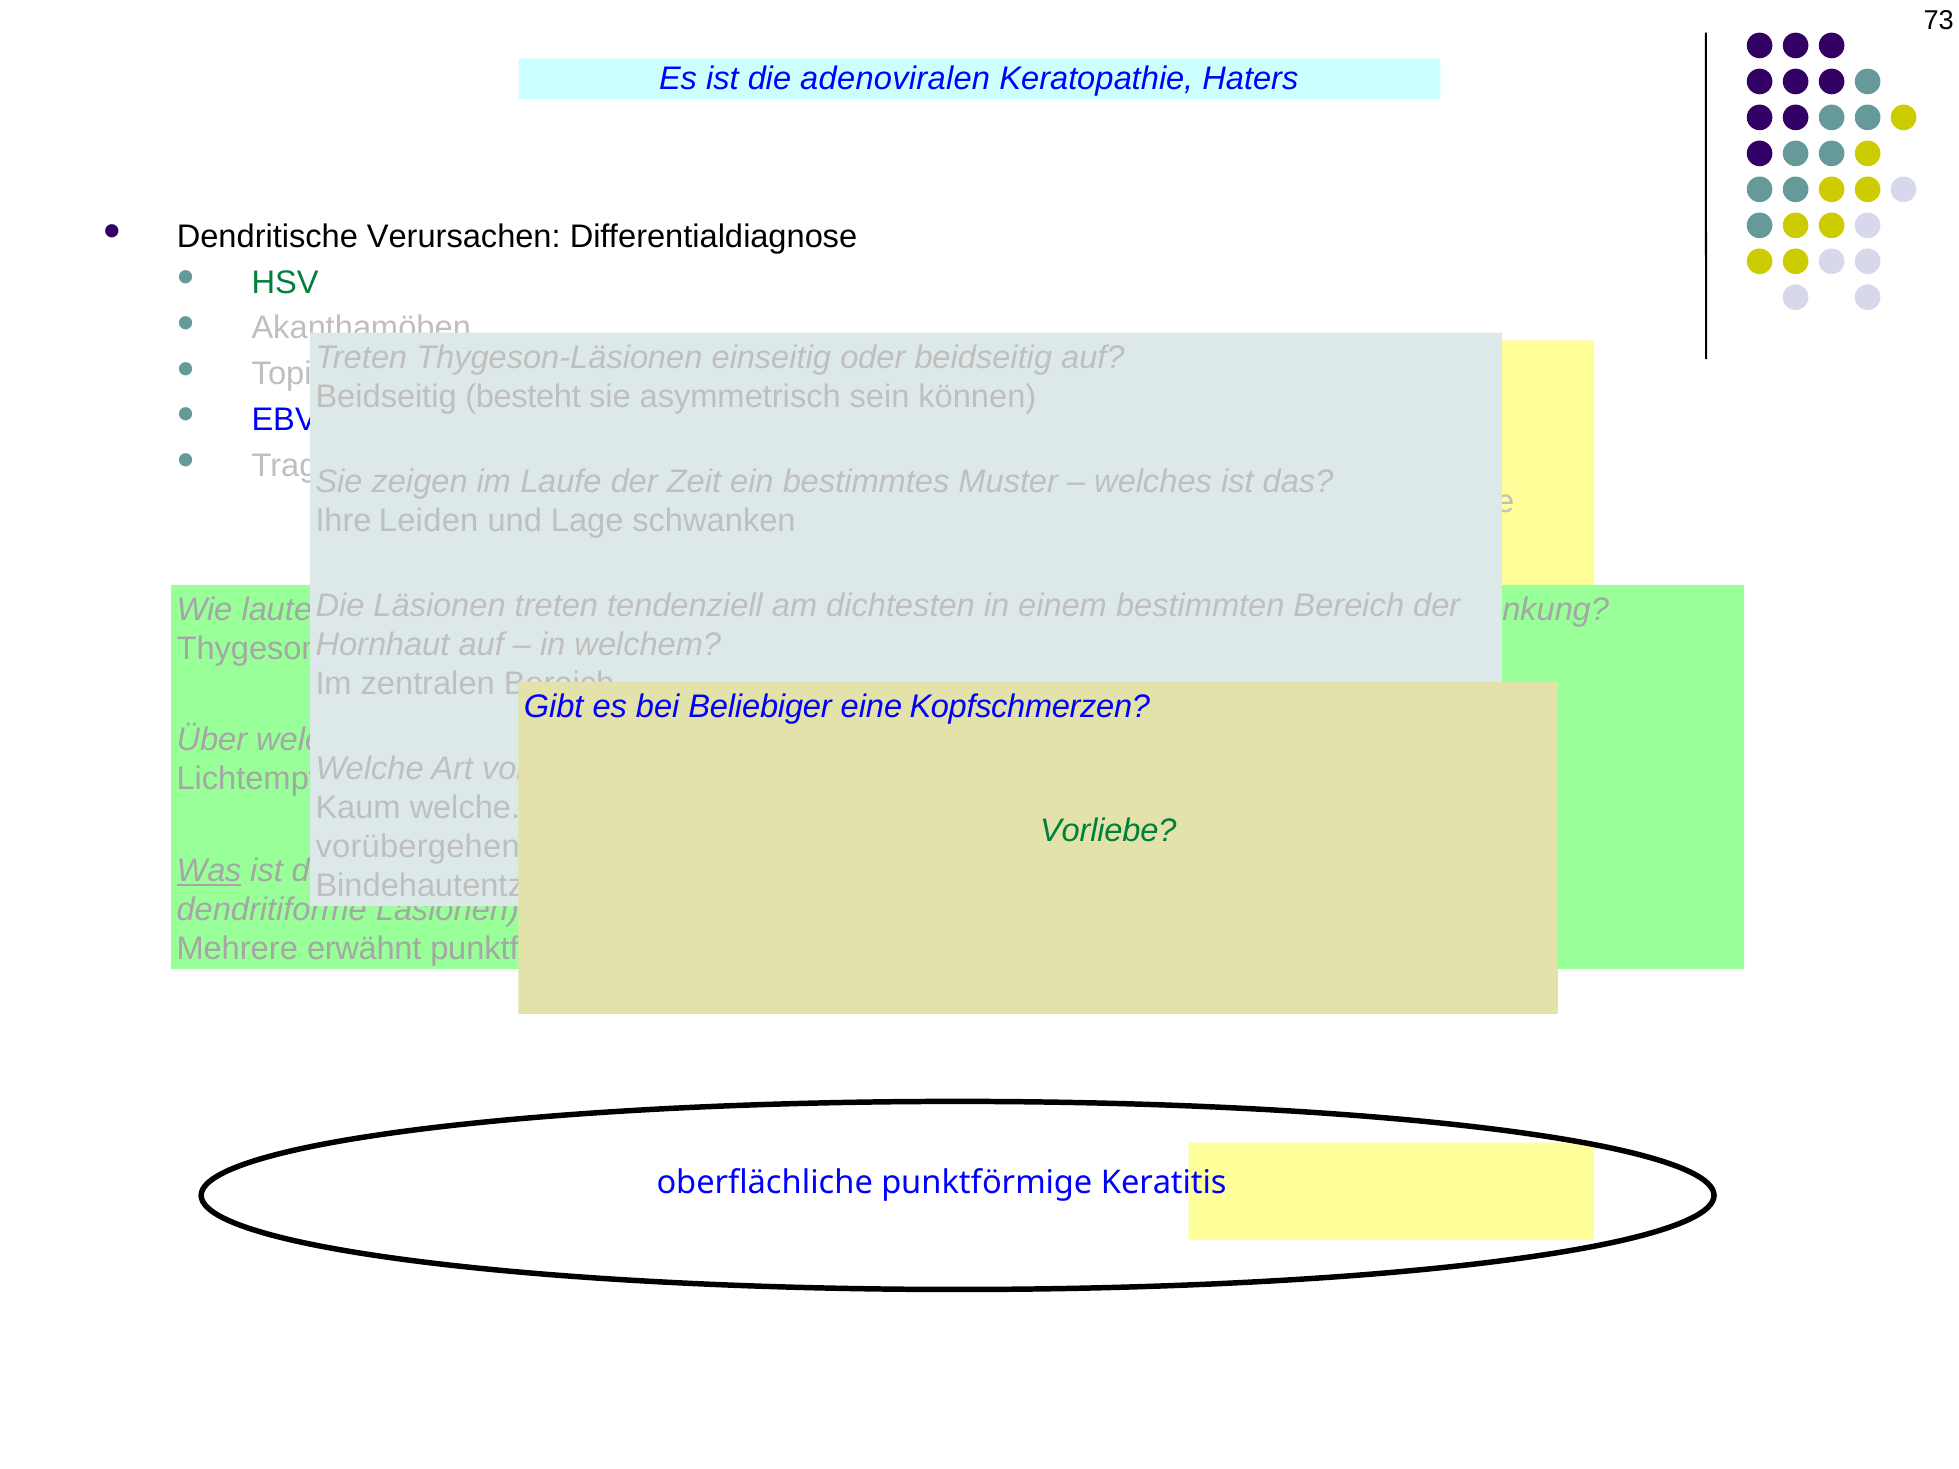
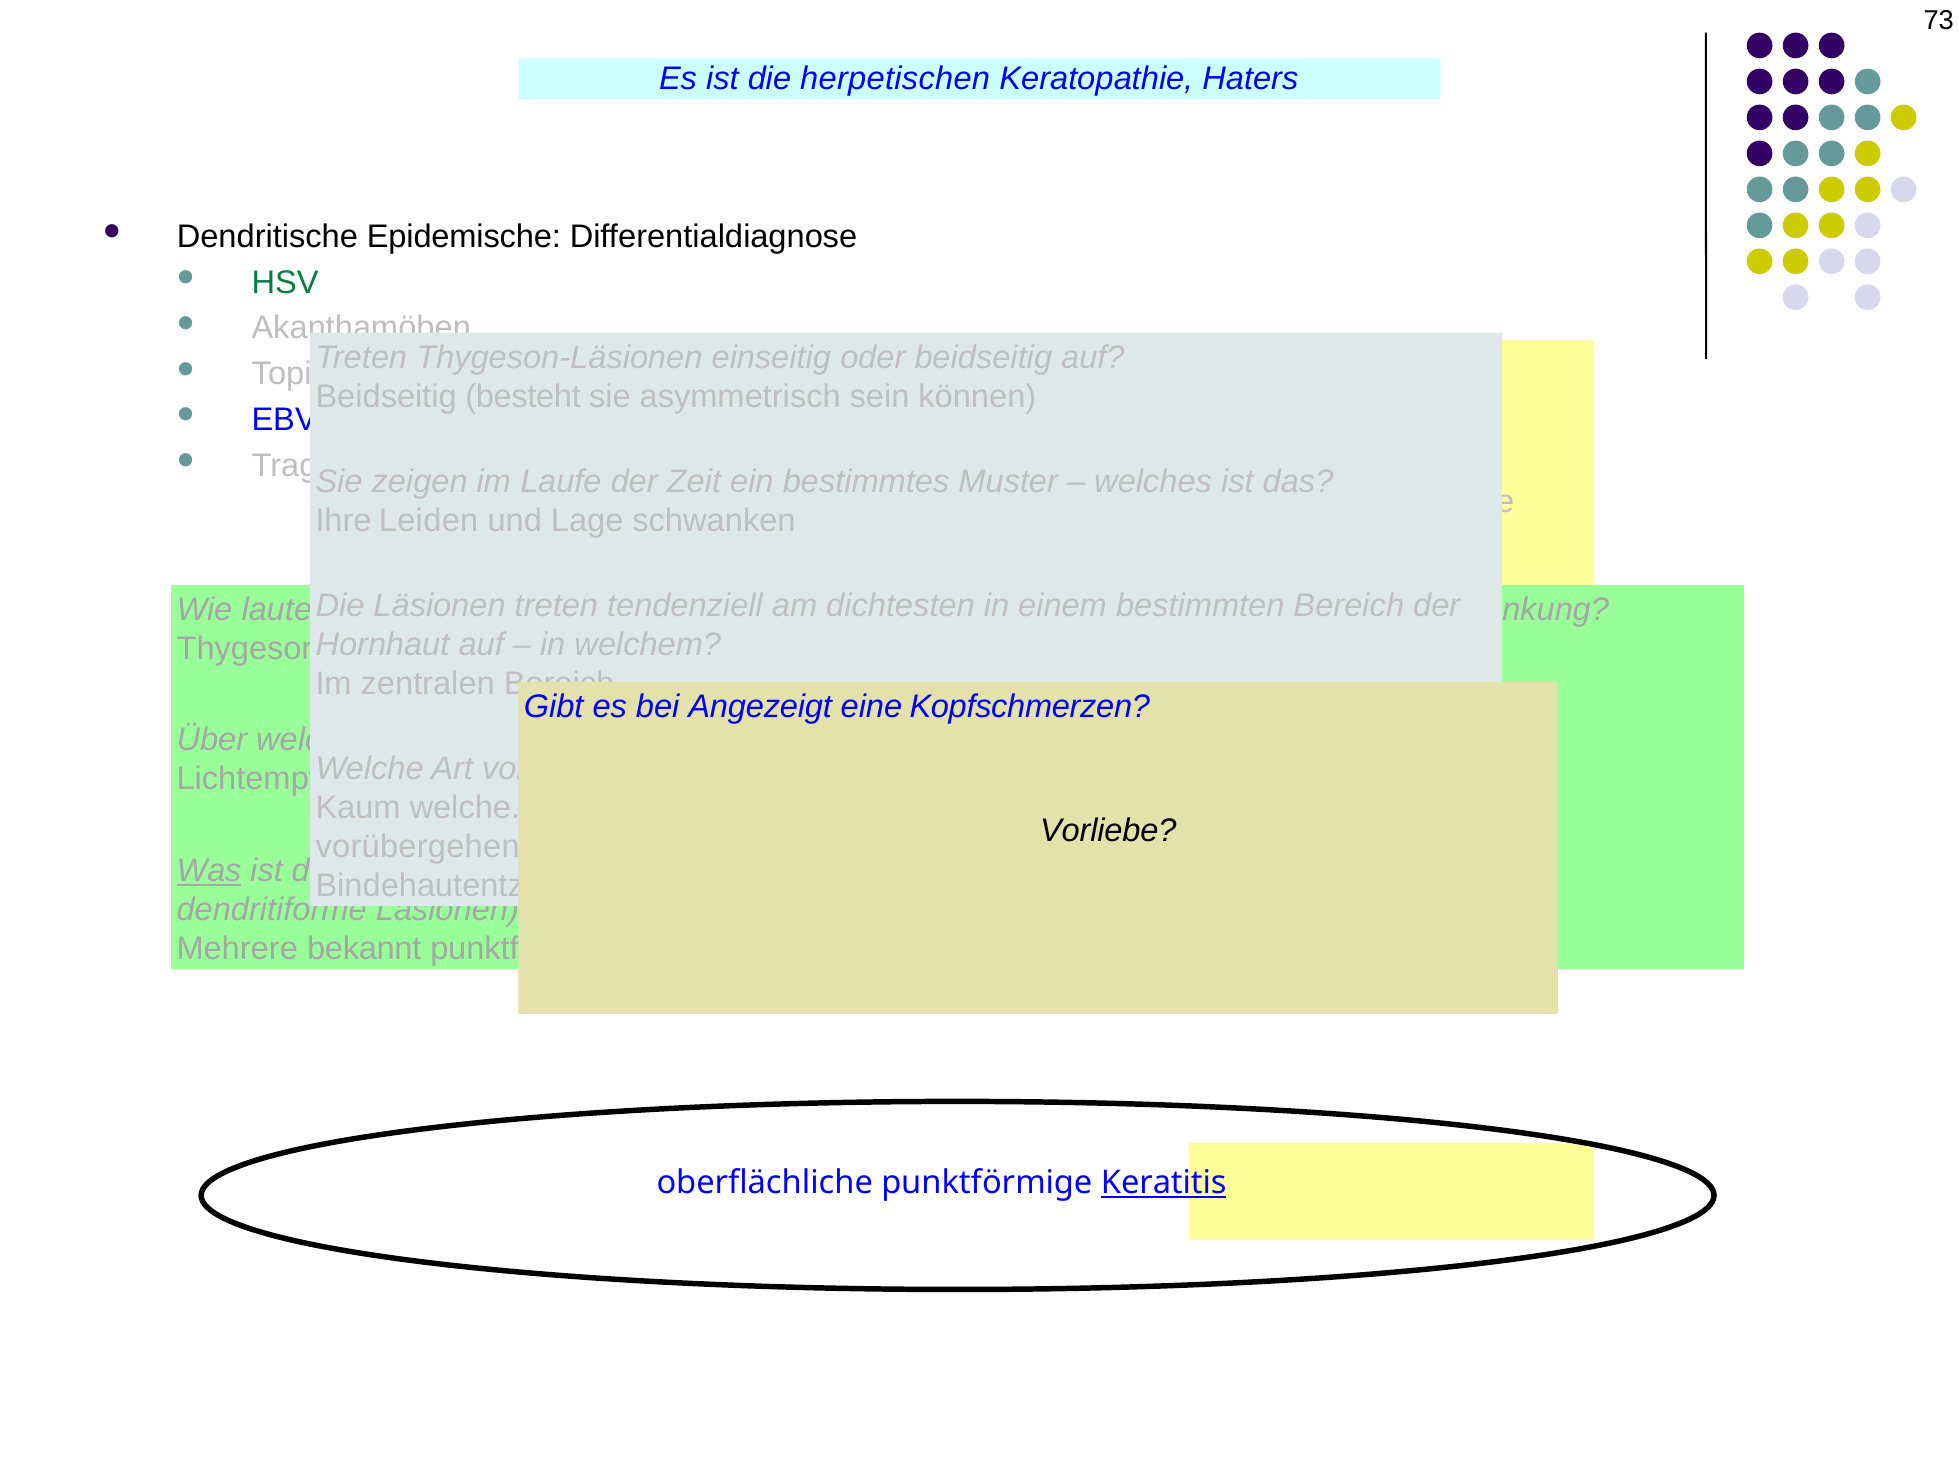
die adenoviralen: adenoviralen -> herpetischen
Verursachen: Verursachen -> Epidemische
Beliebiger: Beliebiger -> Angezeigt
Vorliebe colour: green -> black
Mehrere erwähnt: erwähnt -> bekannt
Keratitis at (1164, 1183) underline: none -> present
